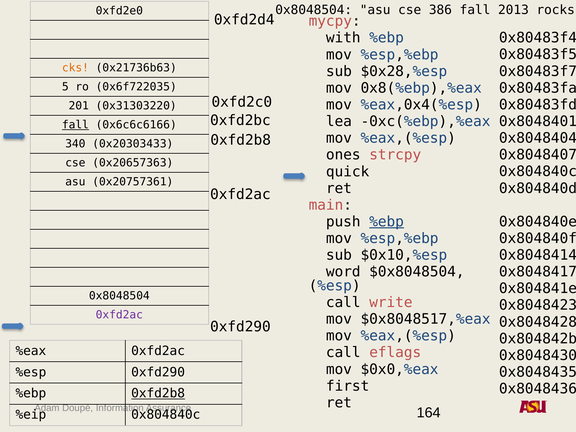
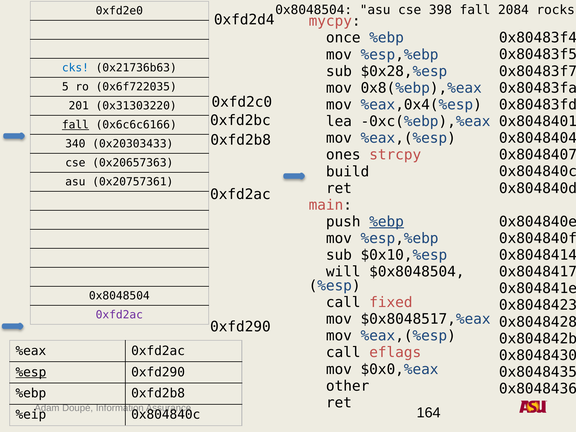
386: 386 -> 398
2013: 2013 -> 2084
with: with -> once
cks colour: orange -> blue
quick: quick -> build
word: word -> will
write: write -> fixed
%esp at (31, 372) underline: none -> present
first: first -> other
0xfd2b8 at (158, 393) underline: present -> none
